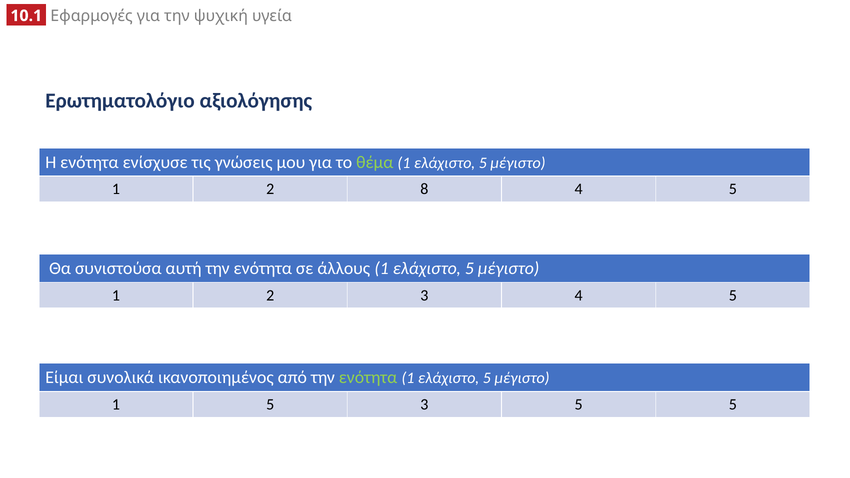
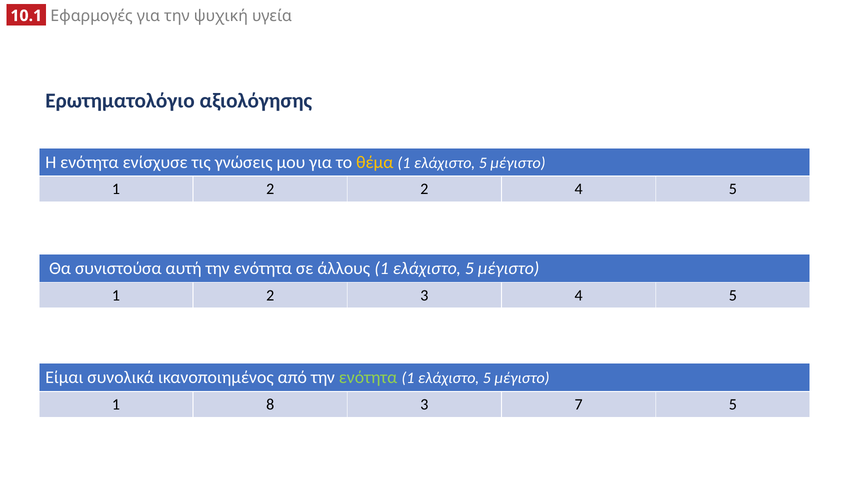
θέμα colour: light green -> yellow
2 8: 8 -> 2
1 5: 5 -> 8
3 5: 5 -> 7
